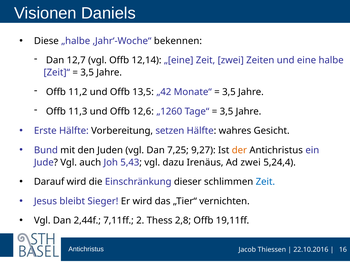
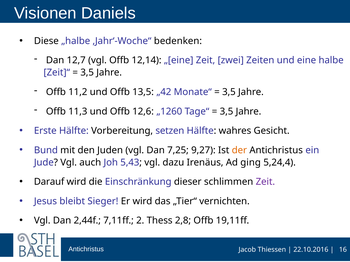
bekennen: bekennen -> bedenken
Ad zwei: zwei -> ging
Zeit at (265, 182) colour: blue -> purple
